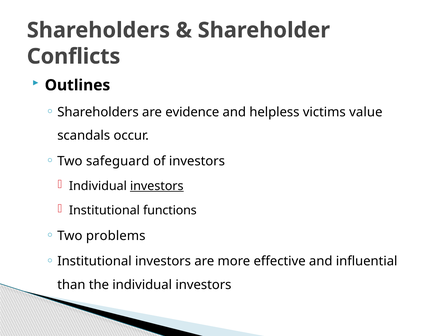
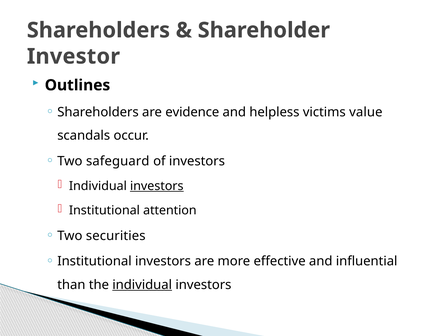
Conflicts: Conflicts -> Investor
functions: functions -> attention
problems: problems -> securities
individual at (142, 285) underline: none -> present
